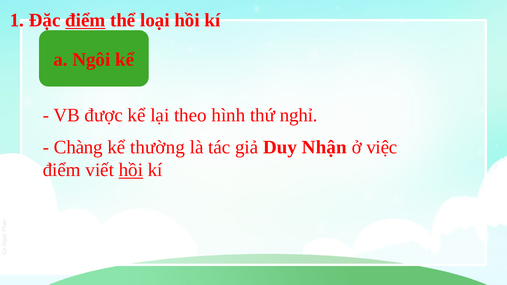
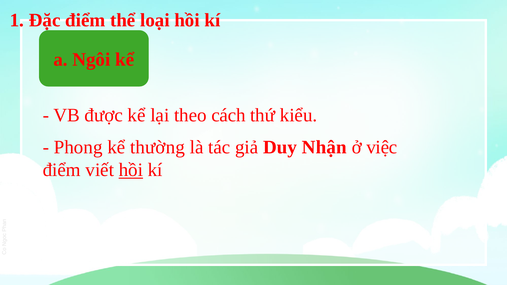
điểm at (85, 20) underline: present -> none
hình: hình -> cách
nghỉ: nghỉ -> kiểu
Chàng: Chàng -> Phong
